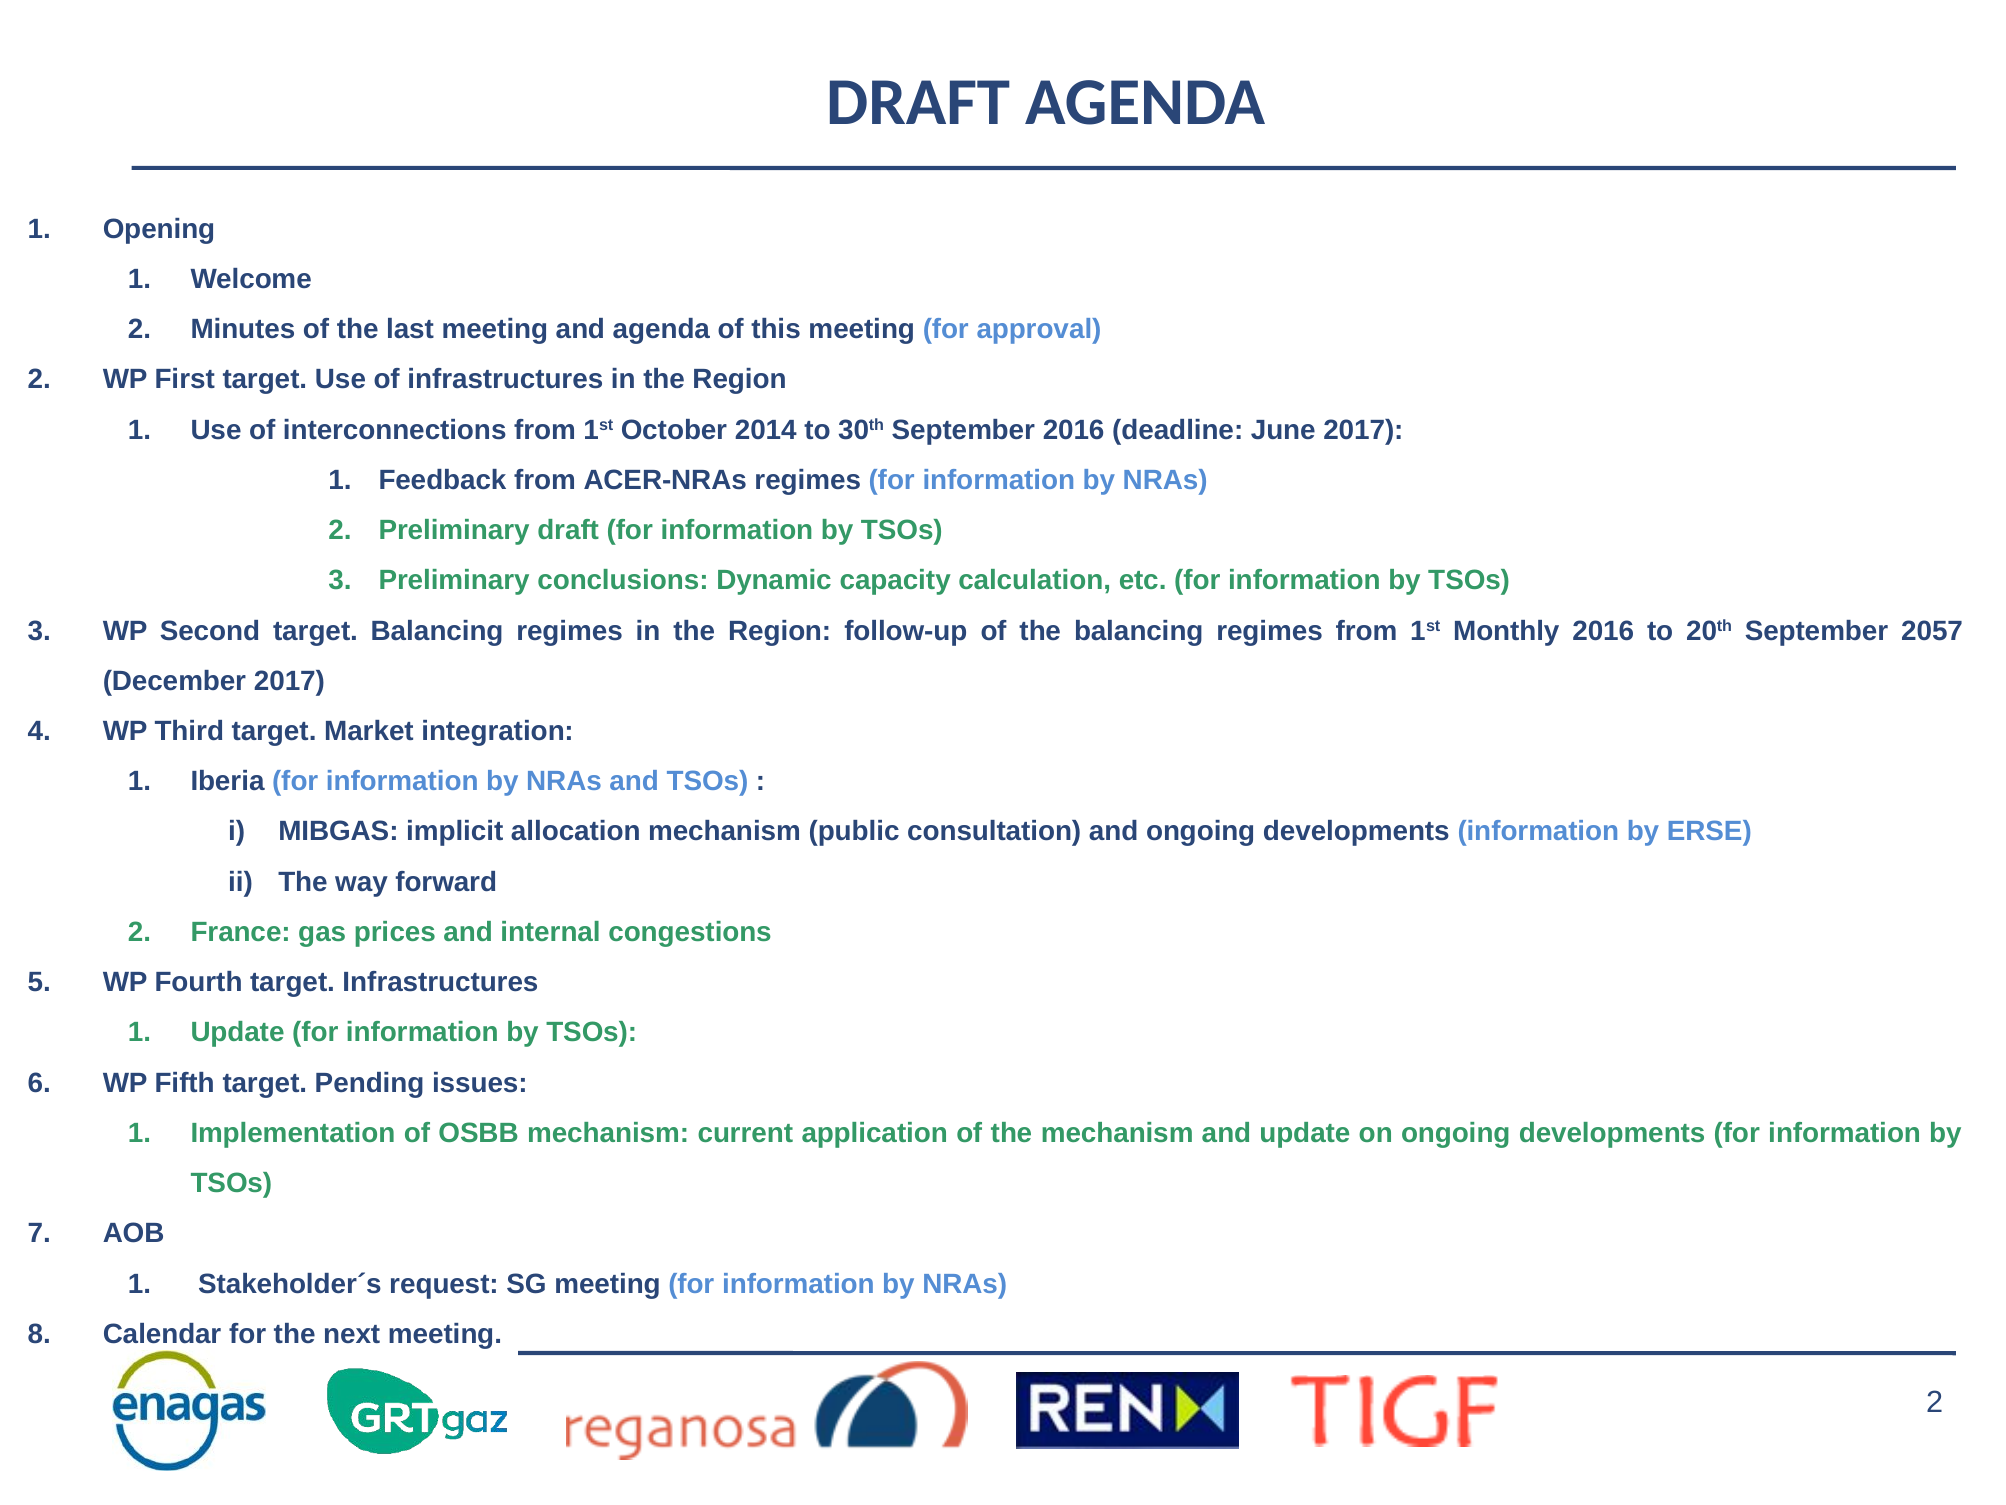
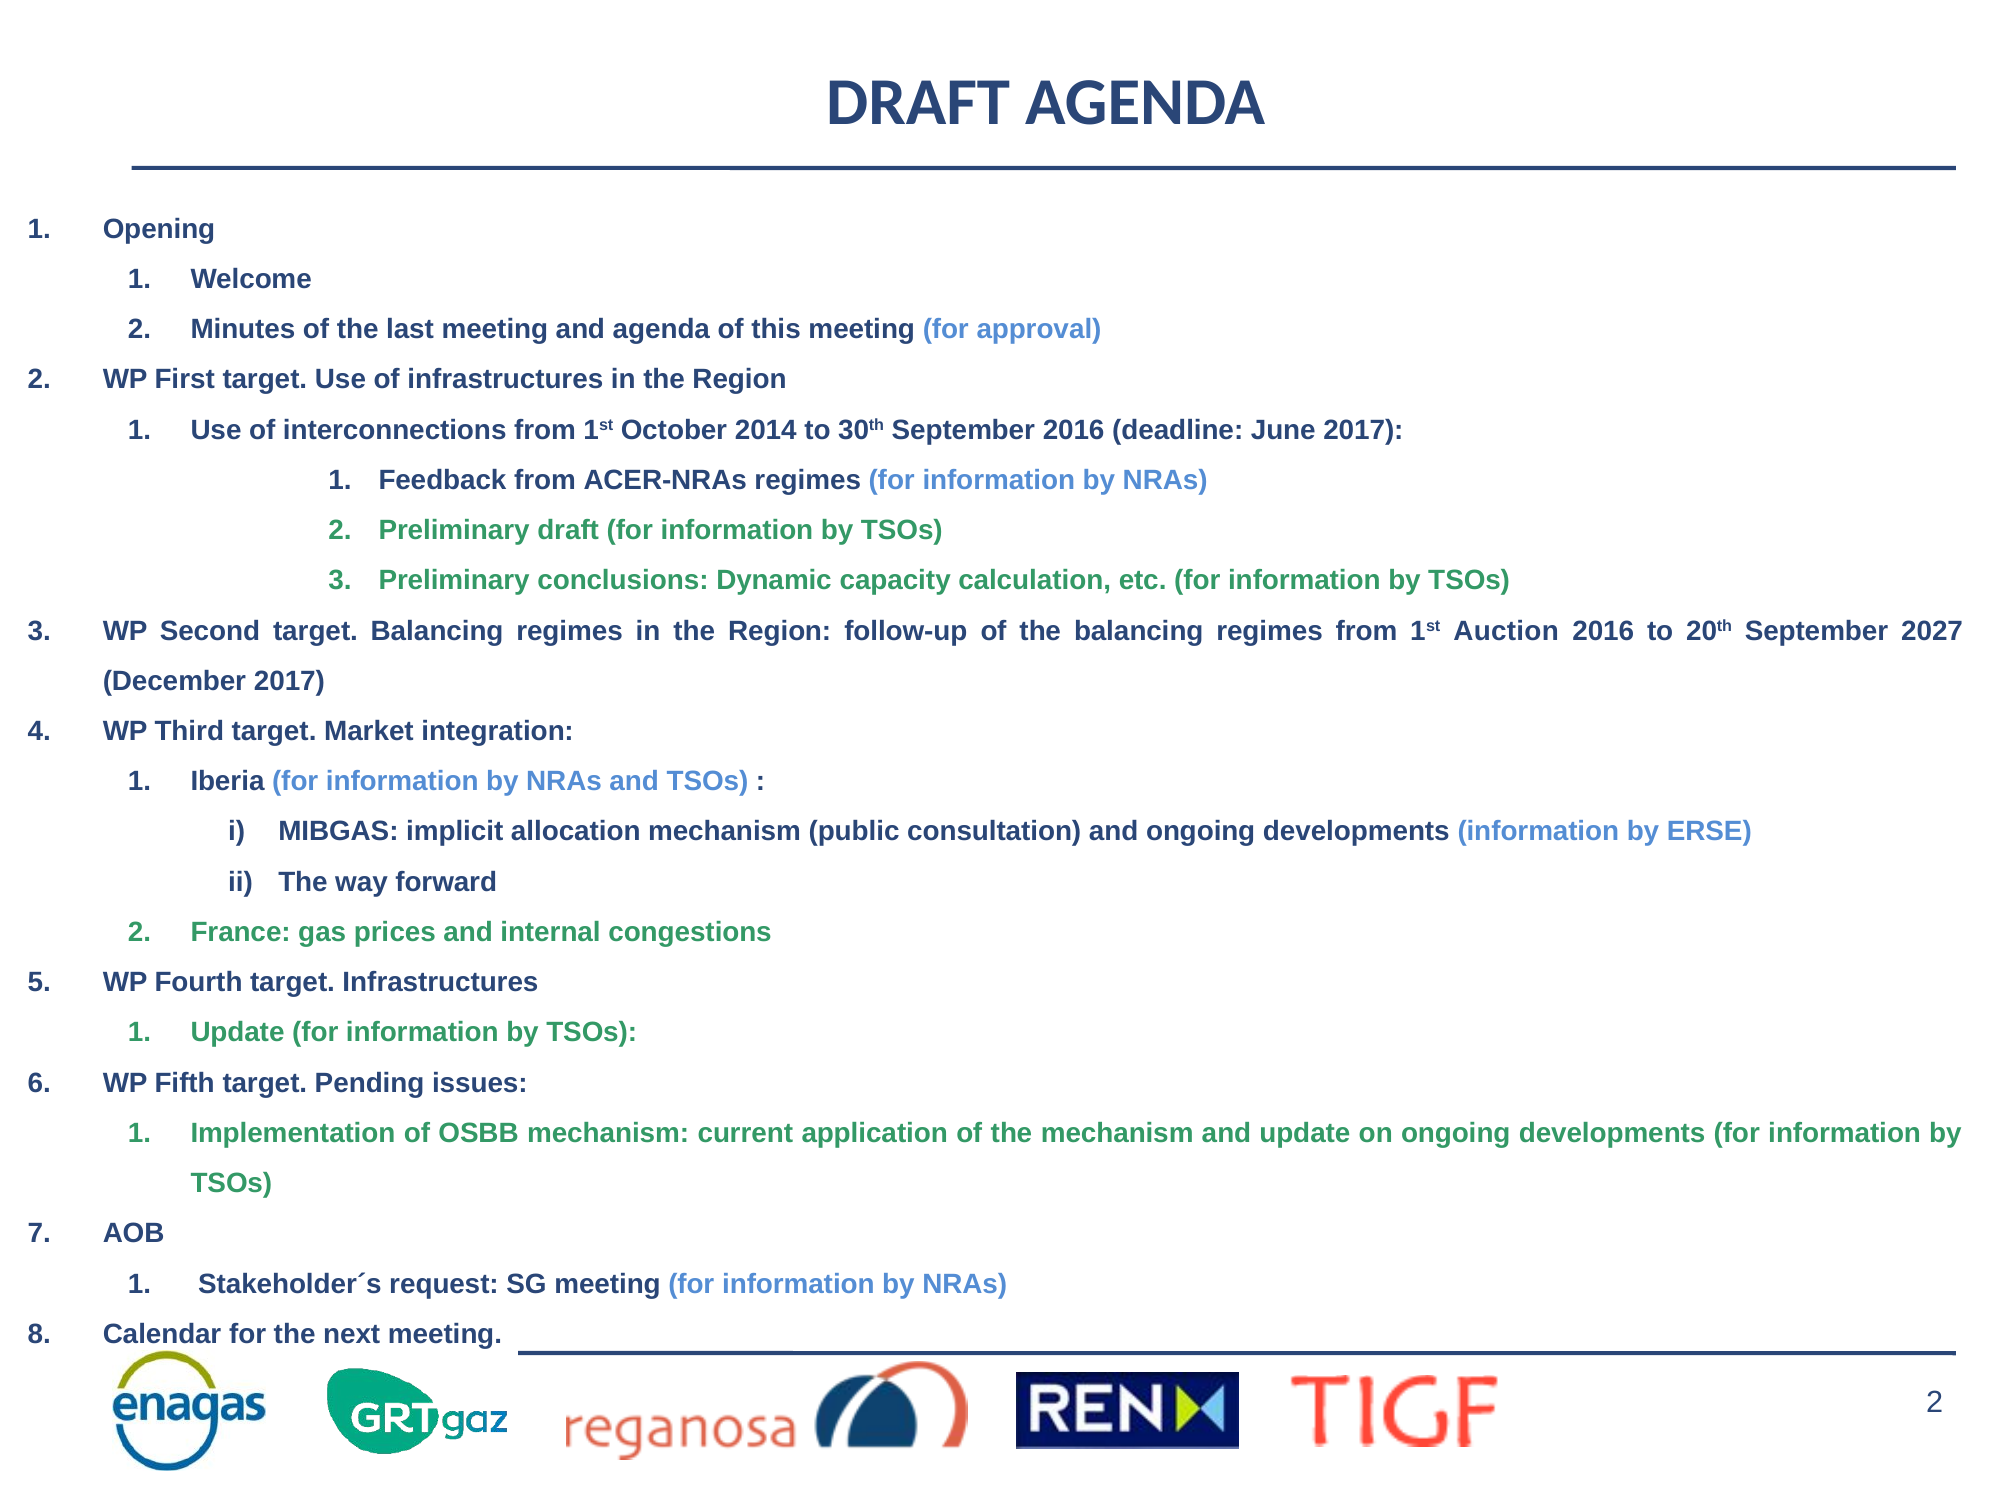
Monthly: Monthly -> Auction
2057: 2057 -> 2027
